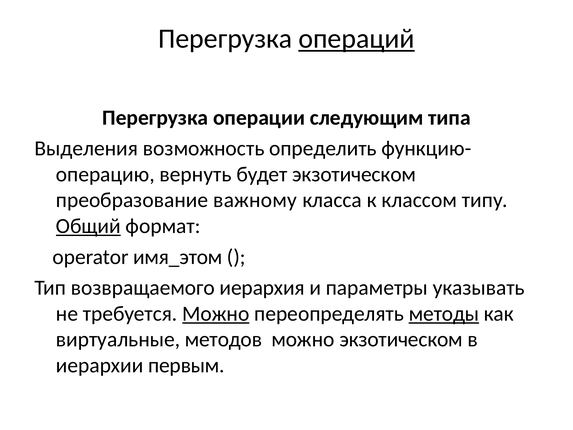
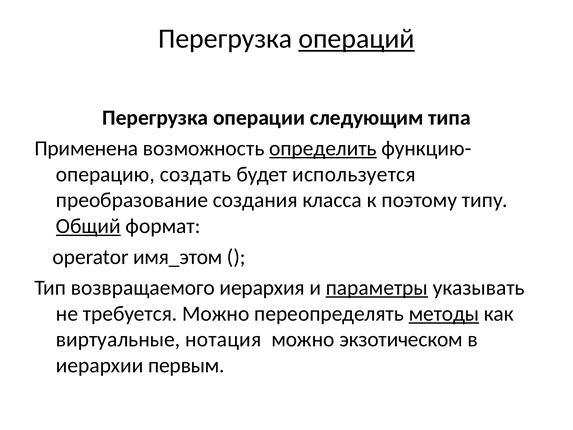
Выделения: Выделения -> Применена
определить underline: none -> present
вернуть: вернуть -> создать
будет экзотическом: экзотическом -> используется
важному: важному -> создания
классом: классом -> поэтому
параметры underline: none -> present
Можно at (216, 313) underline: present -> none
методов: методов -> нотация
